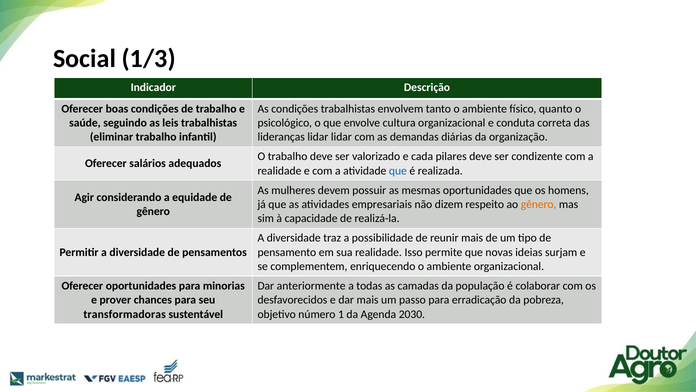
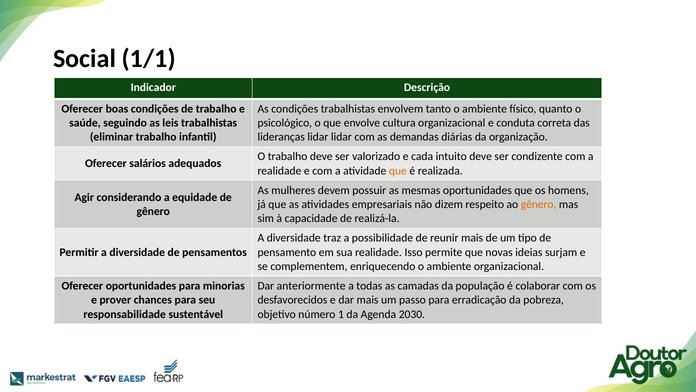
1/3: 1/3 -> 1/1
pilares: pilares -> intuito
que at (398, 171) colour: blue -> orange
transformadoras: transformadoras -> responsabilidade
